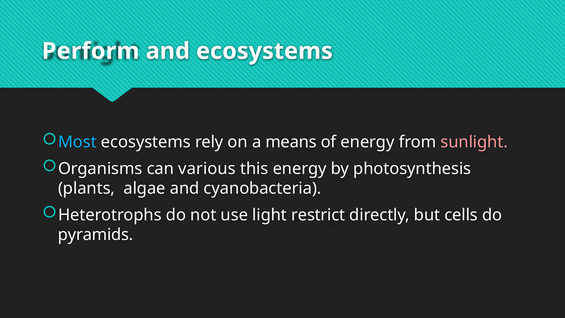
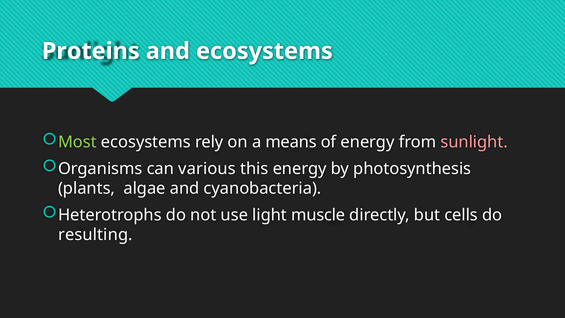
Perform: Perform -> Proteins
Most colour: light blue -> light green
restrict: restrict -> muscle
pyramids: pyramids -> resulting
